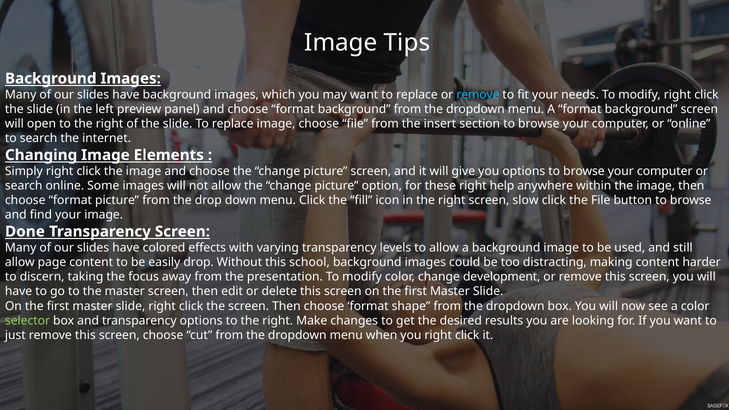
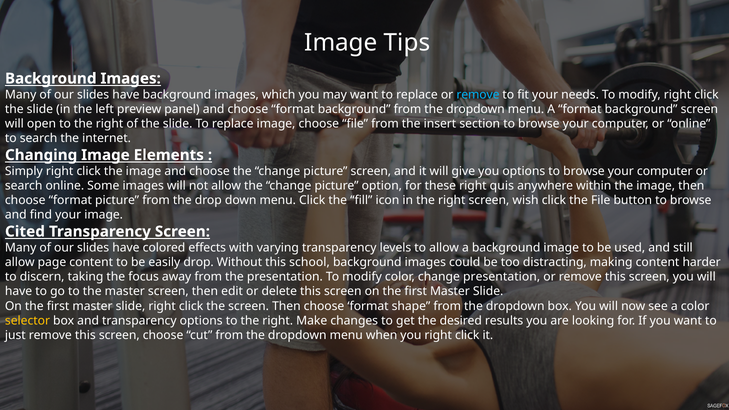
help: help -> quis
slow: slow -> wish
Done: Done -> Cited
change development: development -> presentation
selector colour: light green -> yellow
